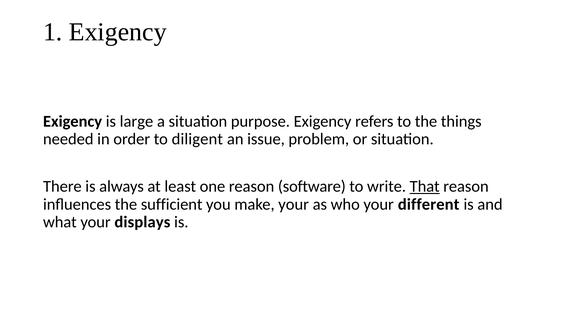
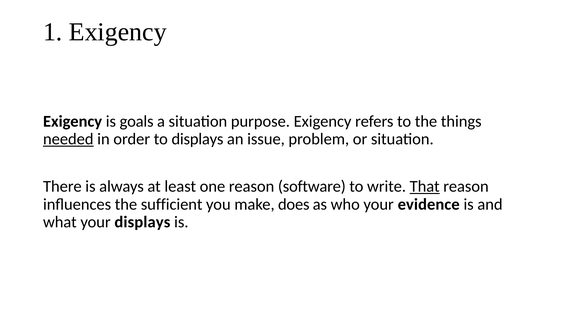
large: large -> goals
needed underline: none -> present
to diligent: diligent -> displays
make your: your -> does
different: different -> evidence
